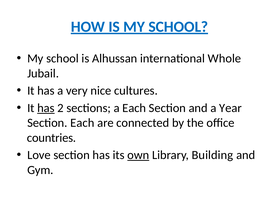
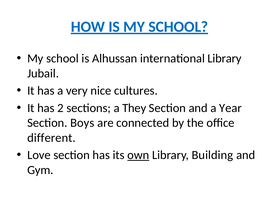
international Whole: Whole -> Library
has at (46, 108) underline: present -> none
a Each: Each -> They
Section Each: Each -> Boys
countries: countries -> different
